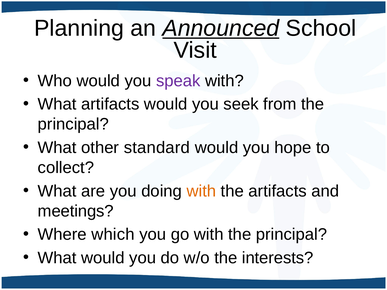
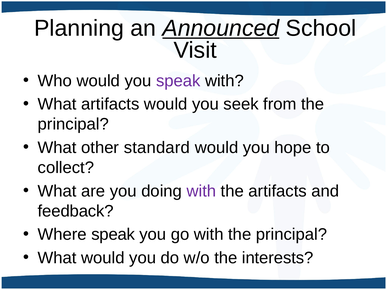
with at (201, 191) colour: orange -> purple
meetings: meetings -> feedback
Where which: which -> speak
